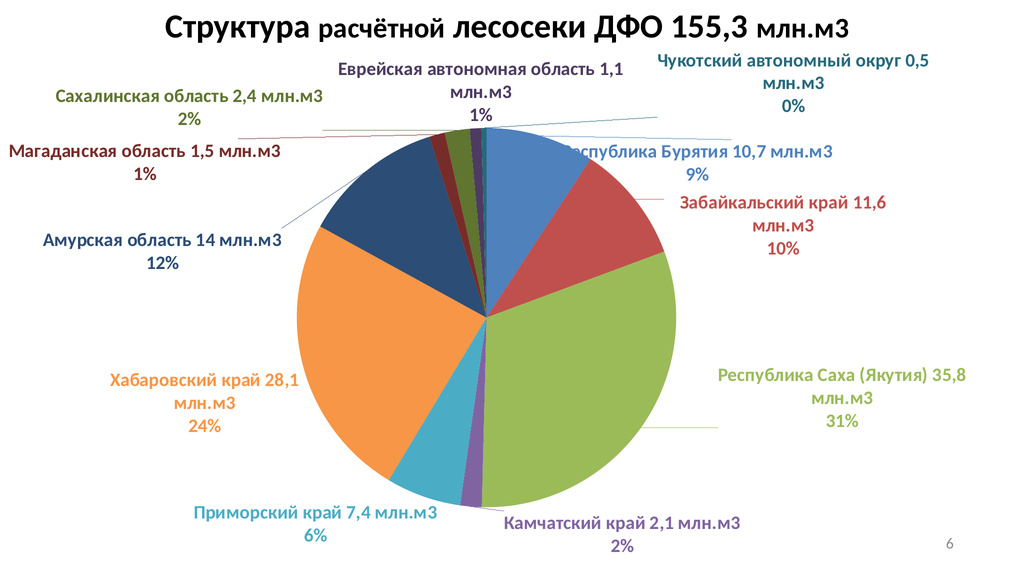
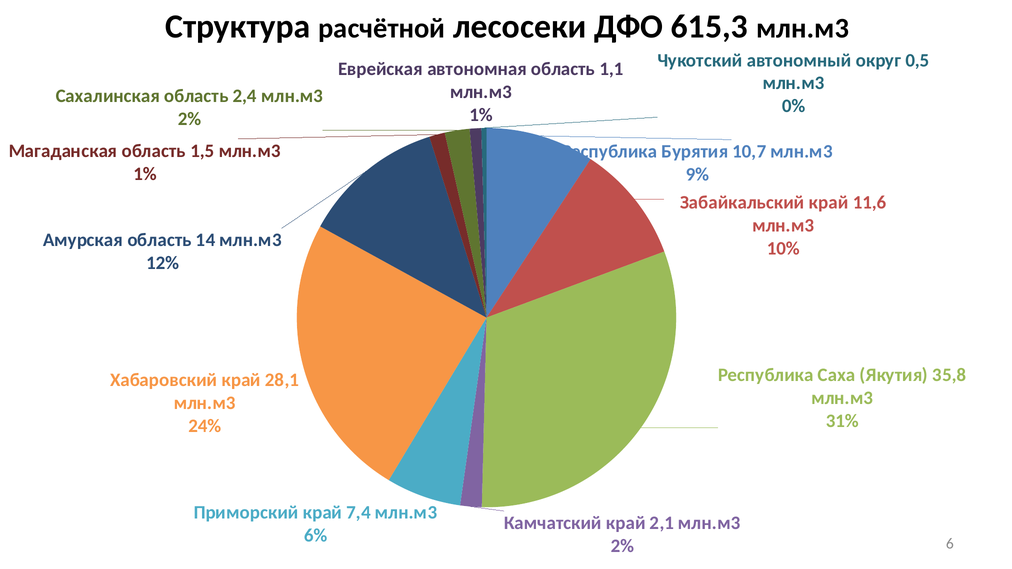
155,3: 155,3 -> 615,3
